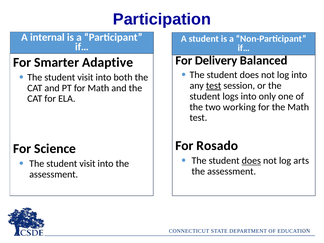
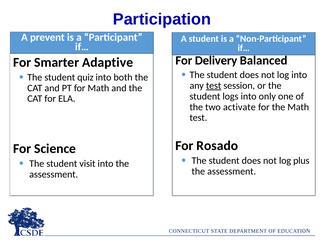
internal: internal -> prevent
visit at (85, 77): visit -> quiz
working: working -> activate
does at (251, 161) underline: present -> none
arts: arts -> plus
